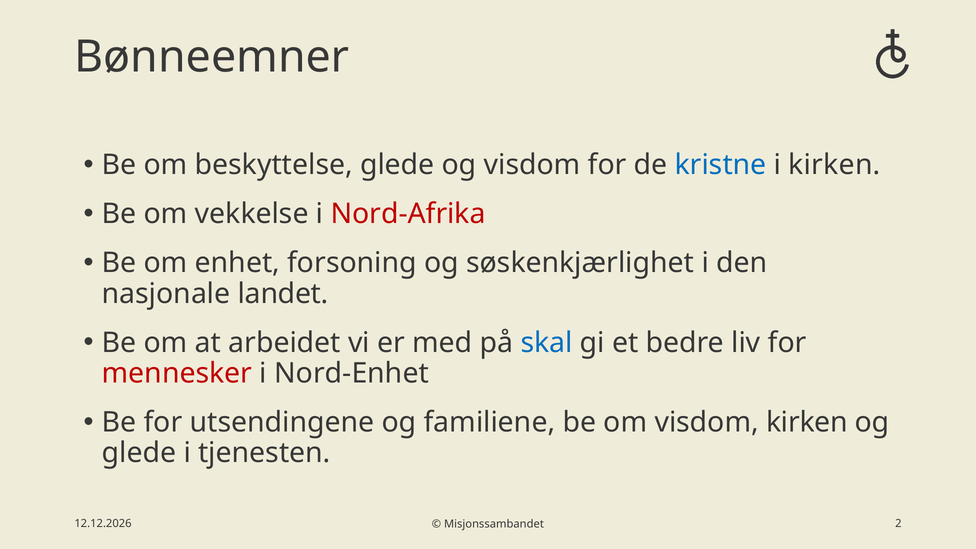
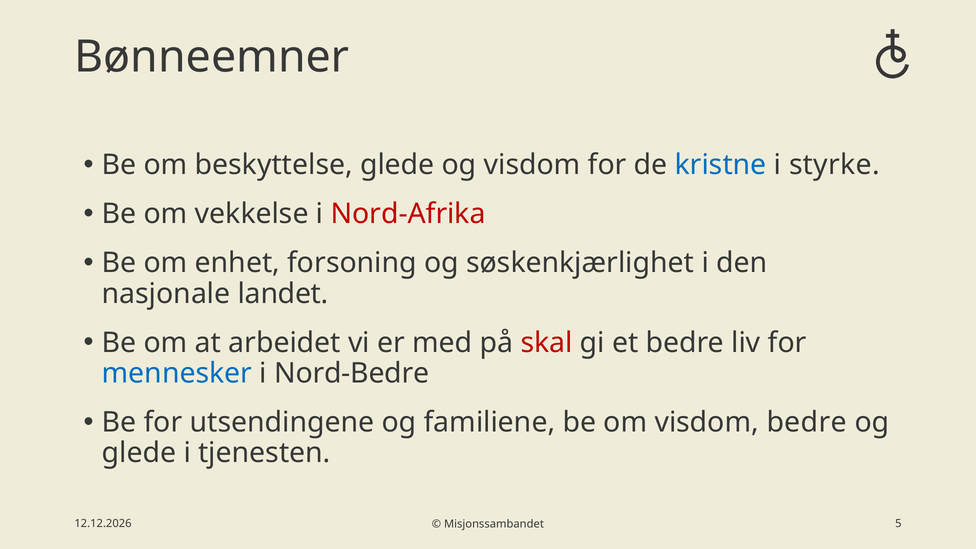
i kirken: kirken -> styrke
skal colour: blue -> red
mennesker colour: red -> blue
Nord-Enhet: Nord-Enhet -> Nord-Bedre
visdom kirken: kirken -> bedre
2: 2 -> 5
